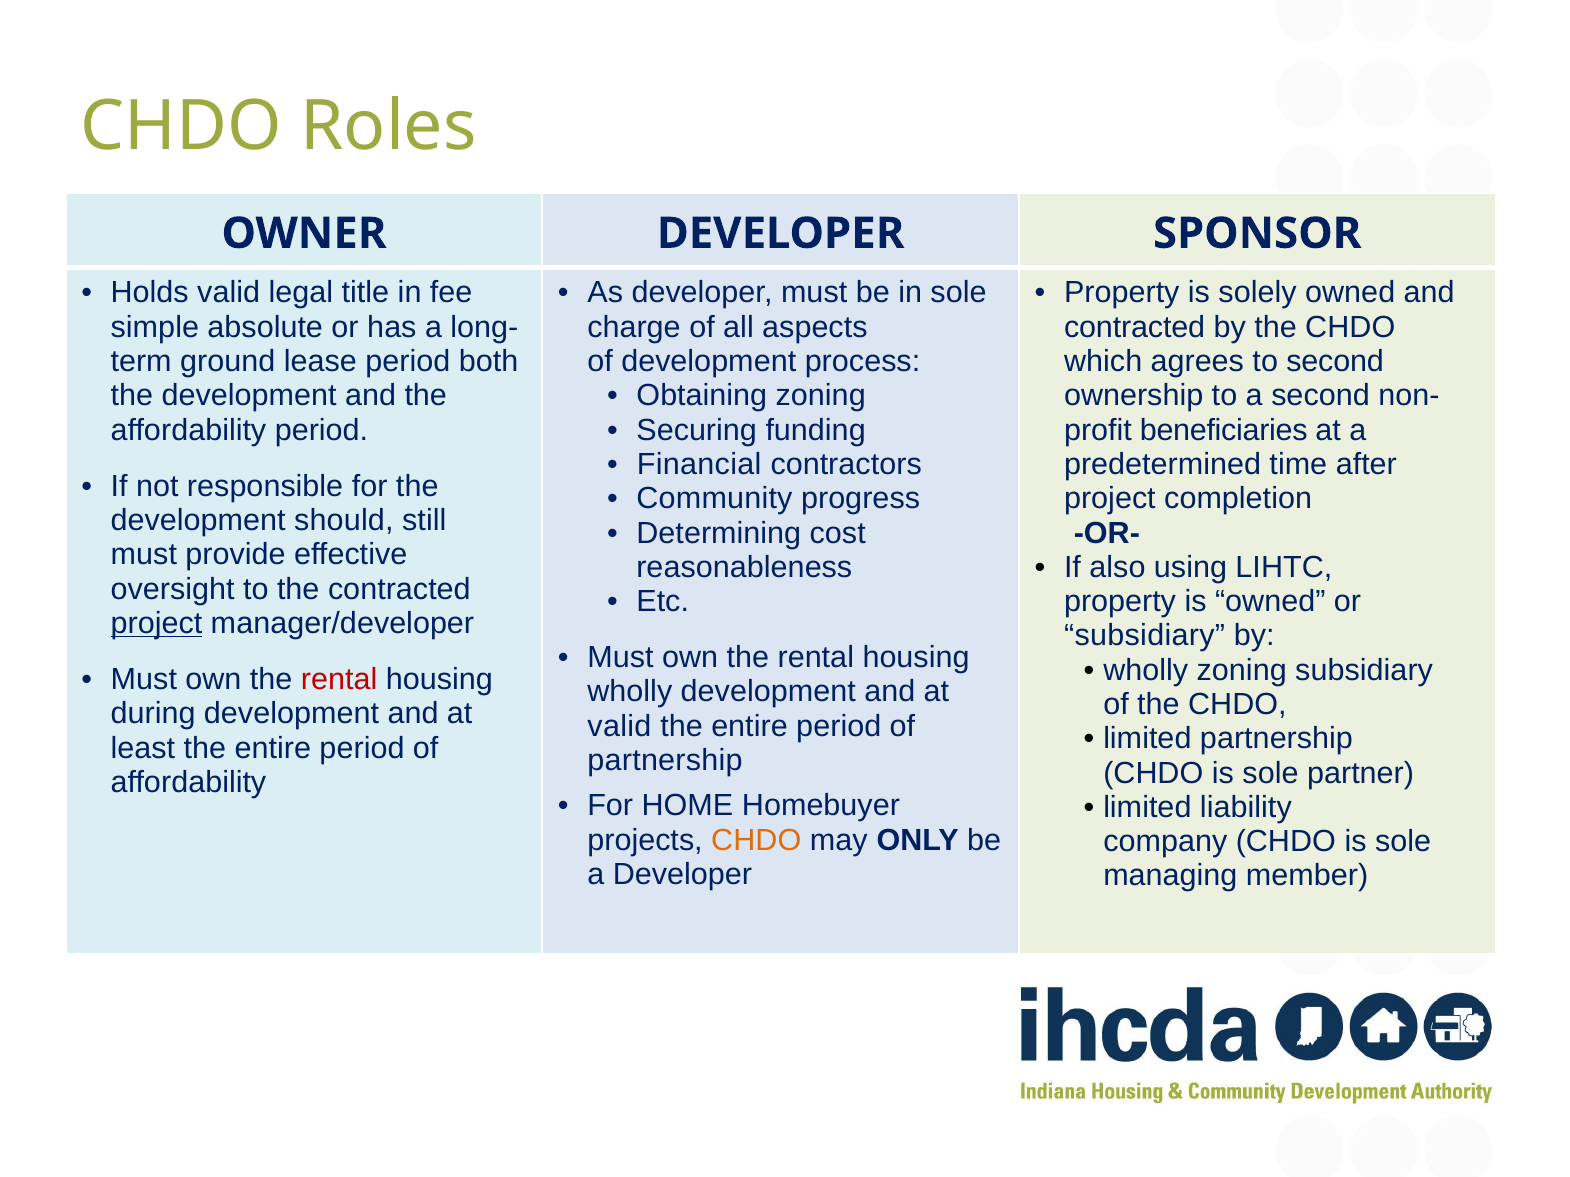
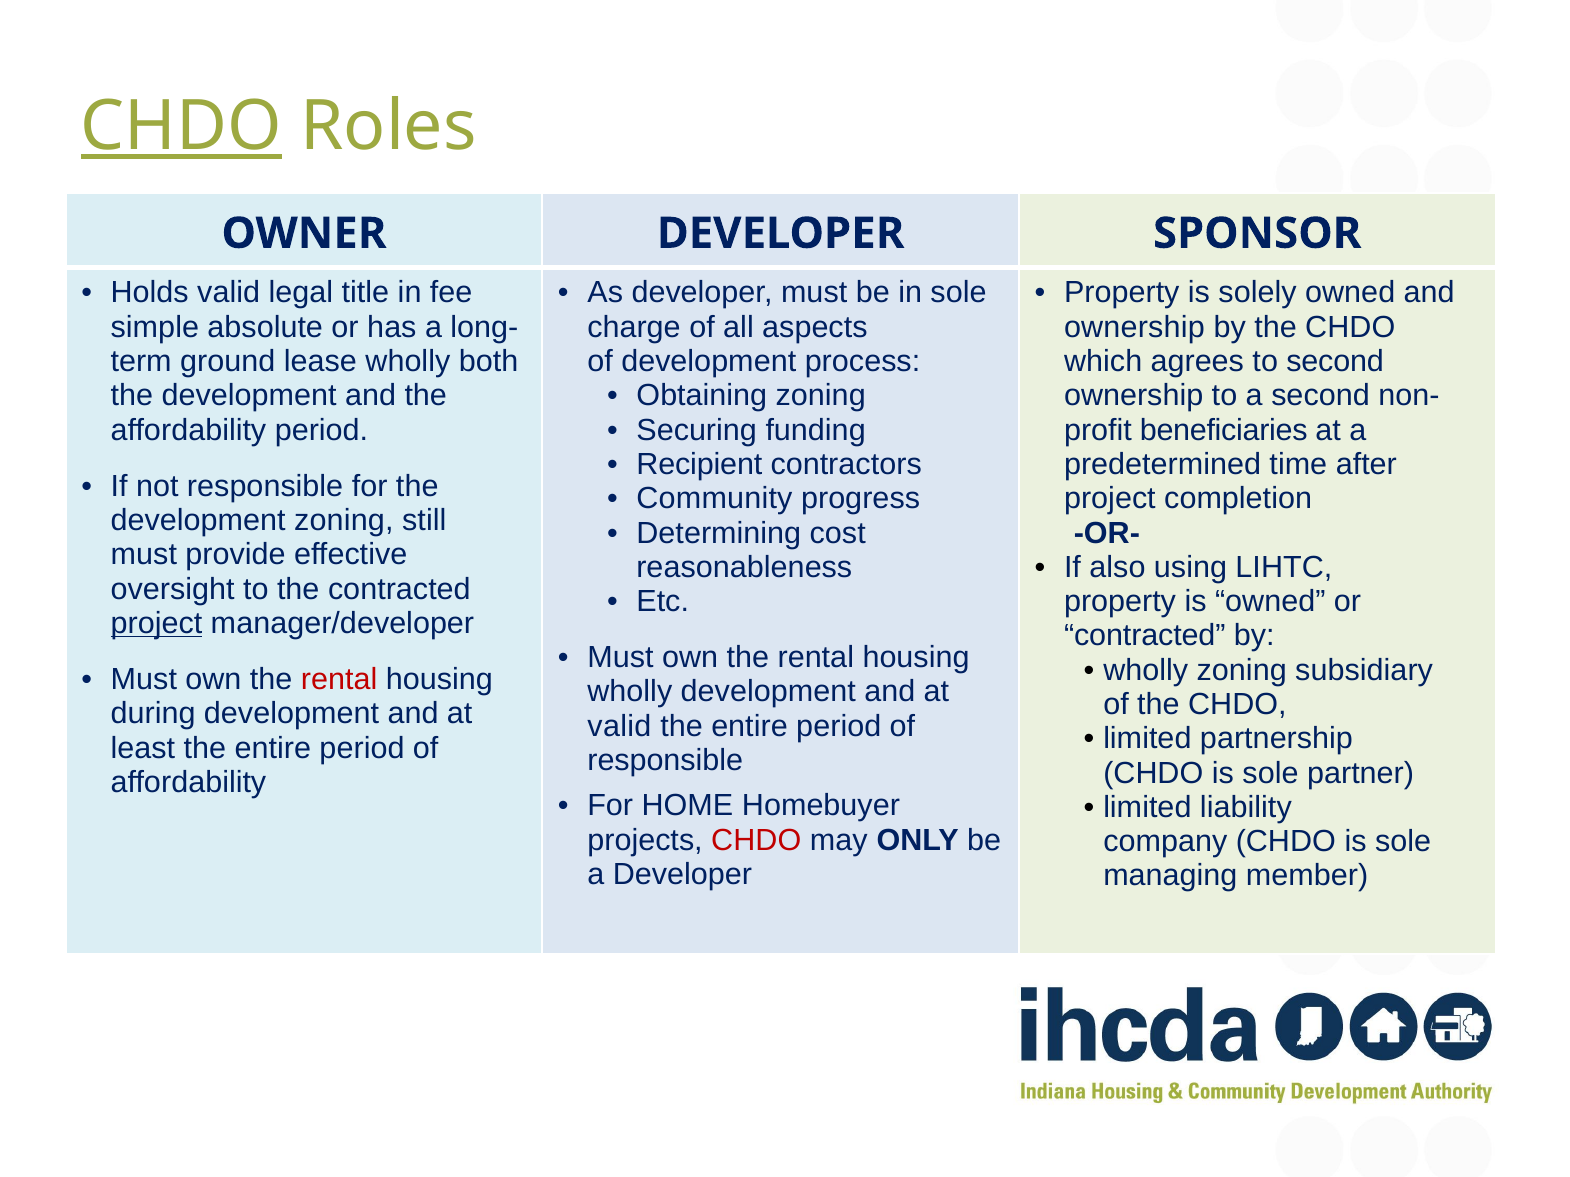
CHDO at (182, 126) underline: none -> present
contracted at (1135, 327): contracted -> ownership
lease period: period -> wholly
Financial: Financial -> Recipient
development should: should -> zoning
subsidiary at (1145, 636): subsidiary -> contracted
partnership at (665, 761): partnership -> responsible
CHDO at (756, 840) colour: orange -> red
